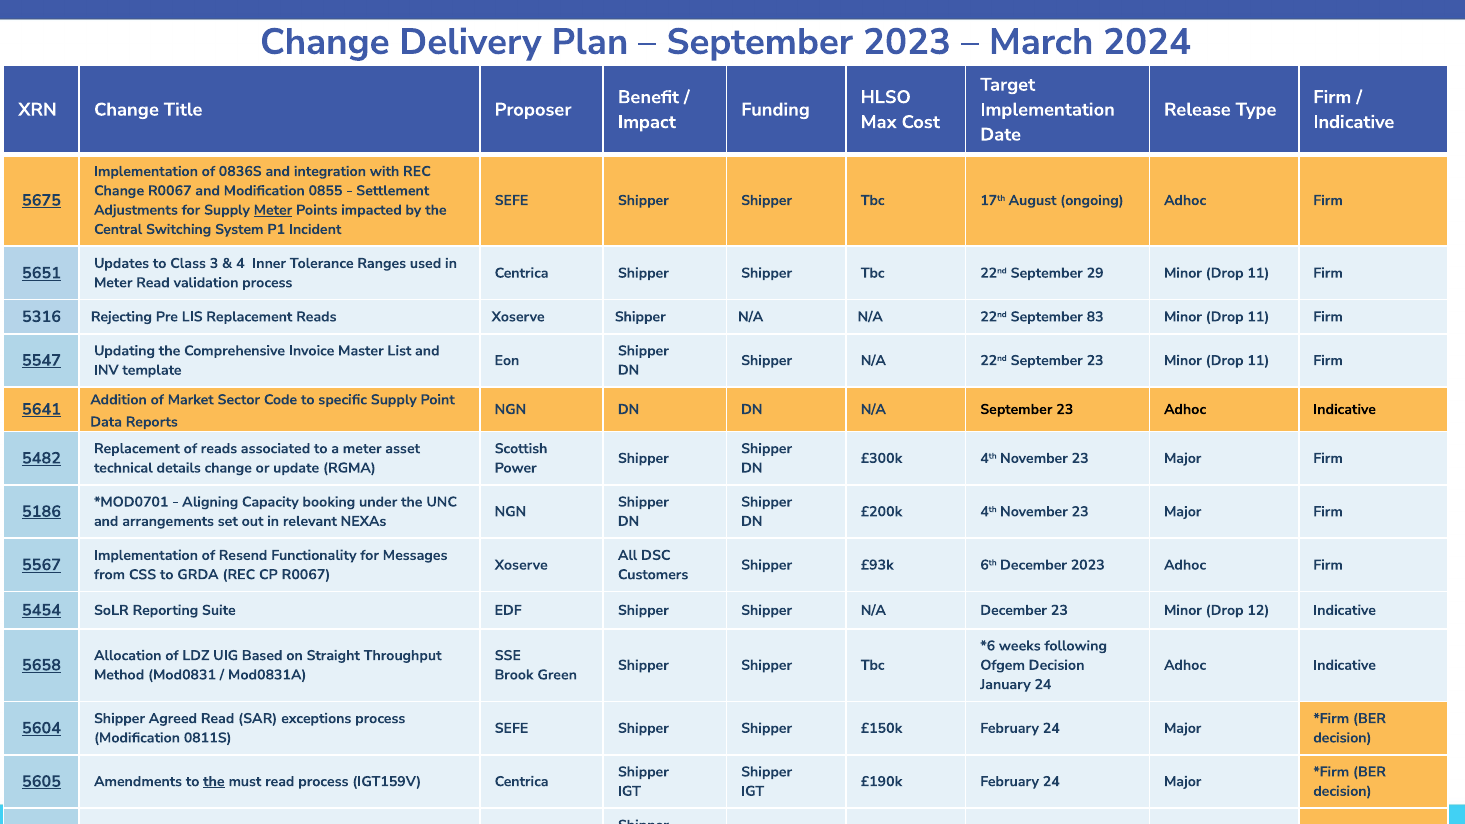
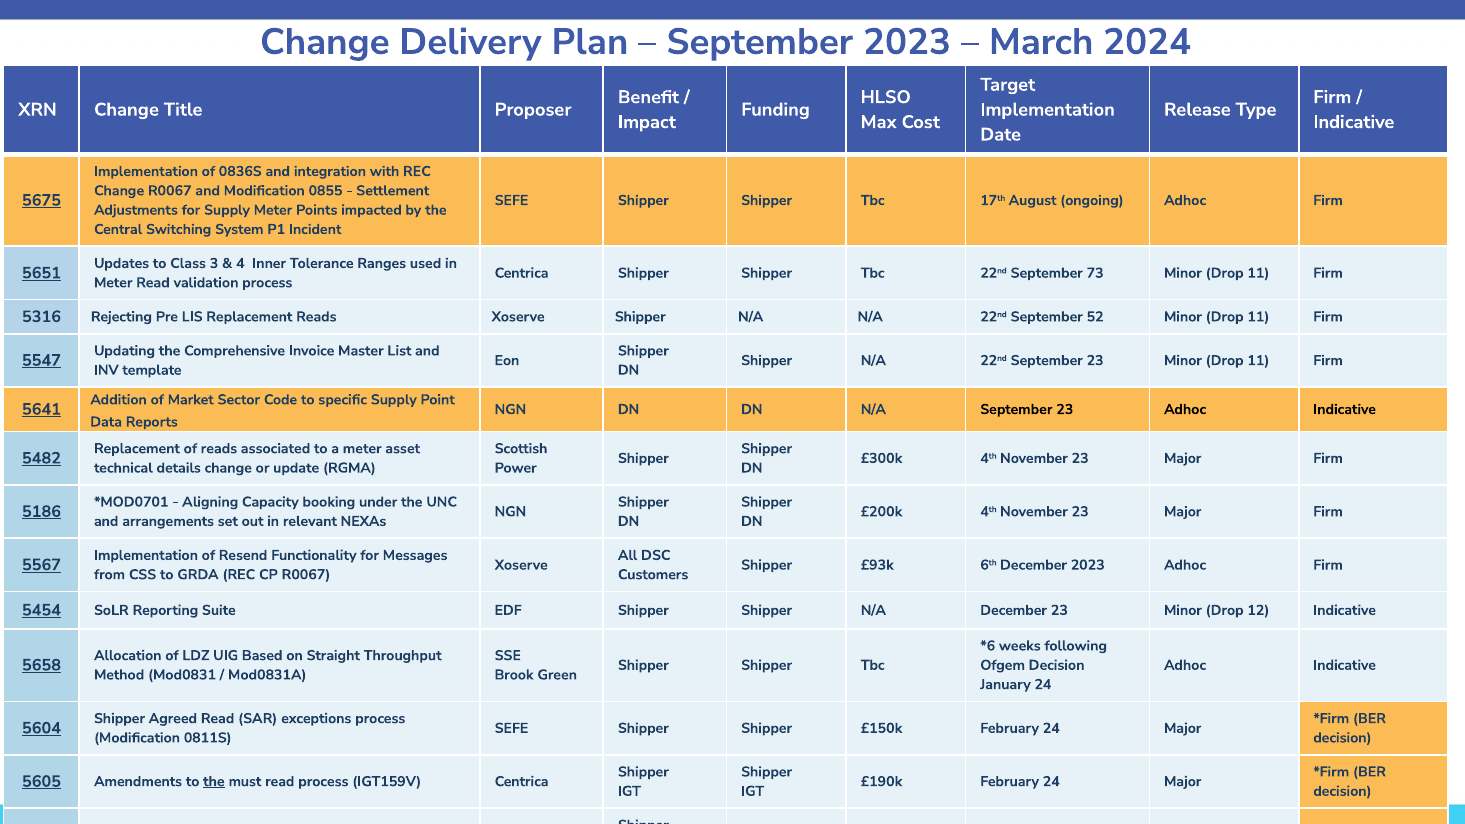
Meter at (273, 210) underline: present -> none
29: 29 -> 73
83: 83 -> 52
